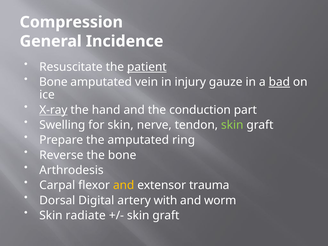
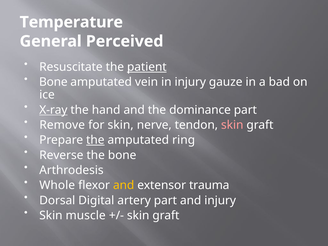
Compression: Compression -> Temperature
Incidence: Incidence -> Perceived
bad underline: present -> none
conduction: conduction -> dominance
Swelling: Swelling -> Remove
skin at (232, 125) colour: light green -> pink
the at (95, 140) underline: none -> present
Carpal: Carpal -> Whole
artery with: with -> part
and worm: worm -> injury
radiate: radiate -> muscle
